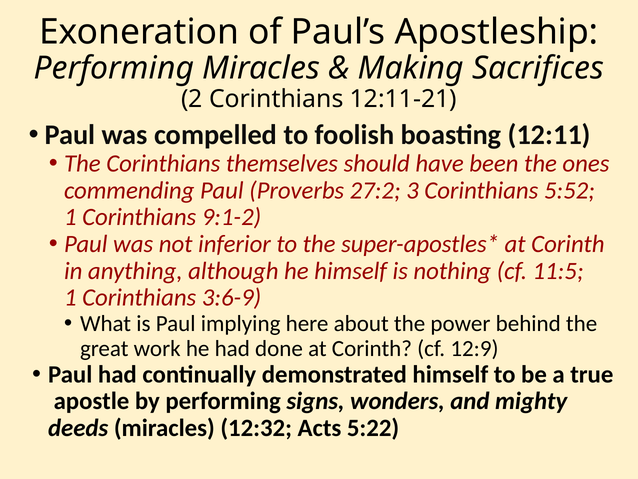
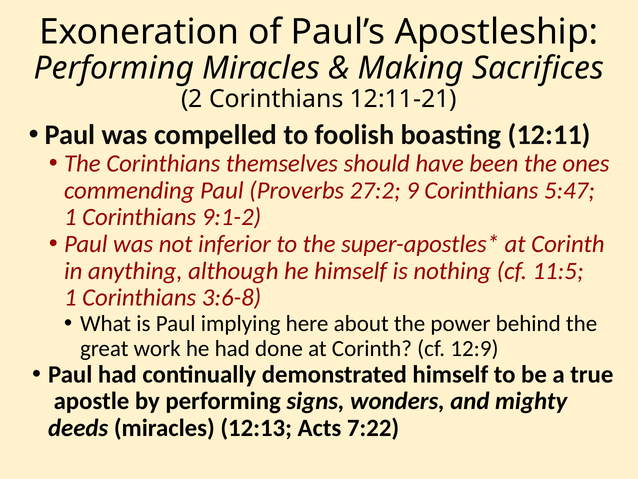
3: 3 -> 9
5:52: 5:52 -> 5:47
3:6-9: 3:6-9 -> 3:6-8
12:32: 12:32 -> 12:13
5:22: 5:22 -> 7:22
